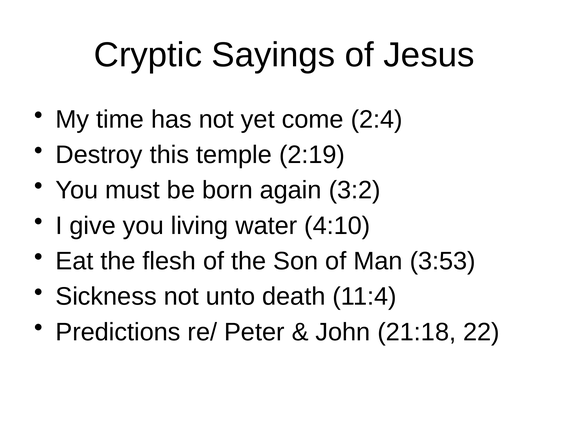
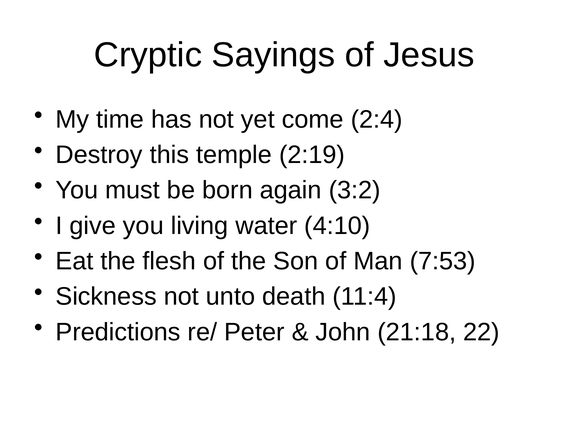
3:53: 3:53 -> 7:53
